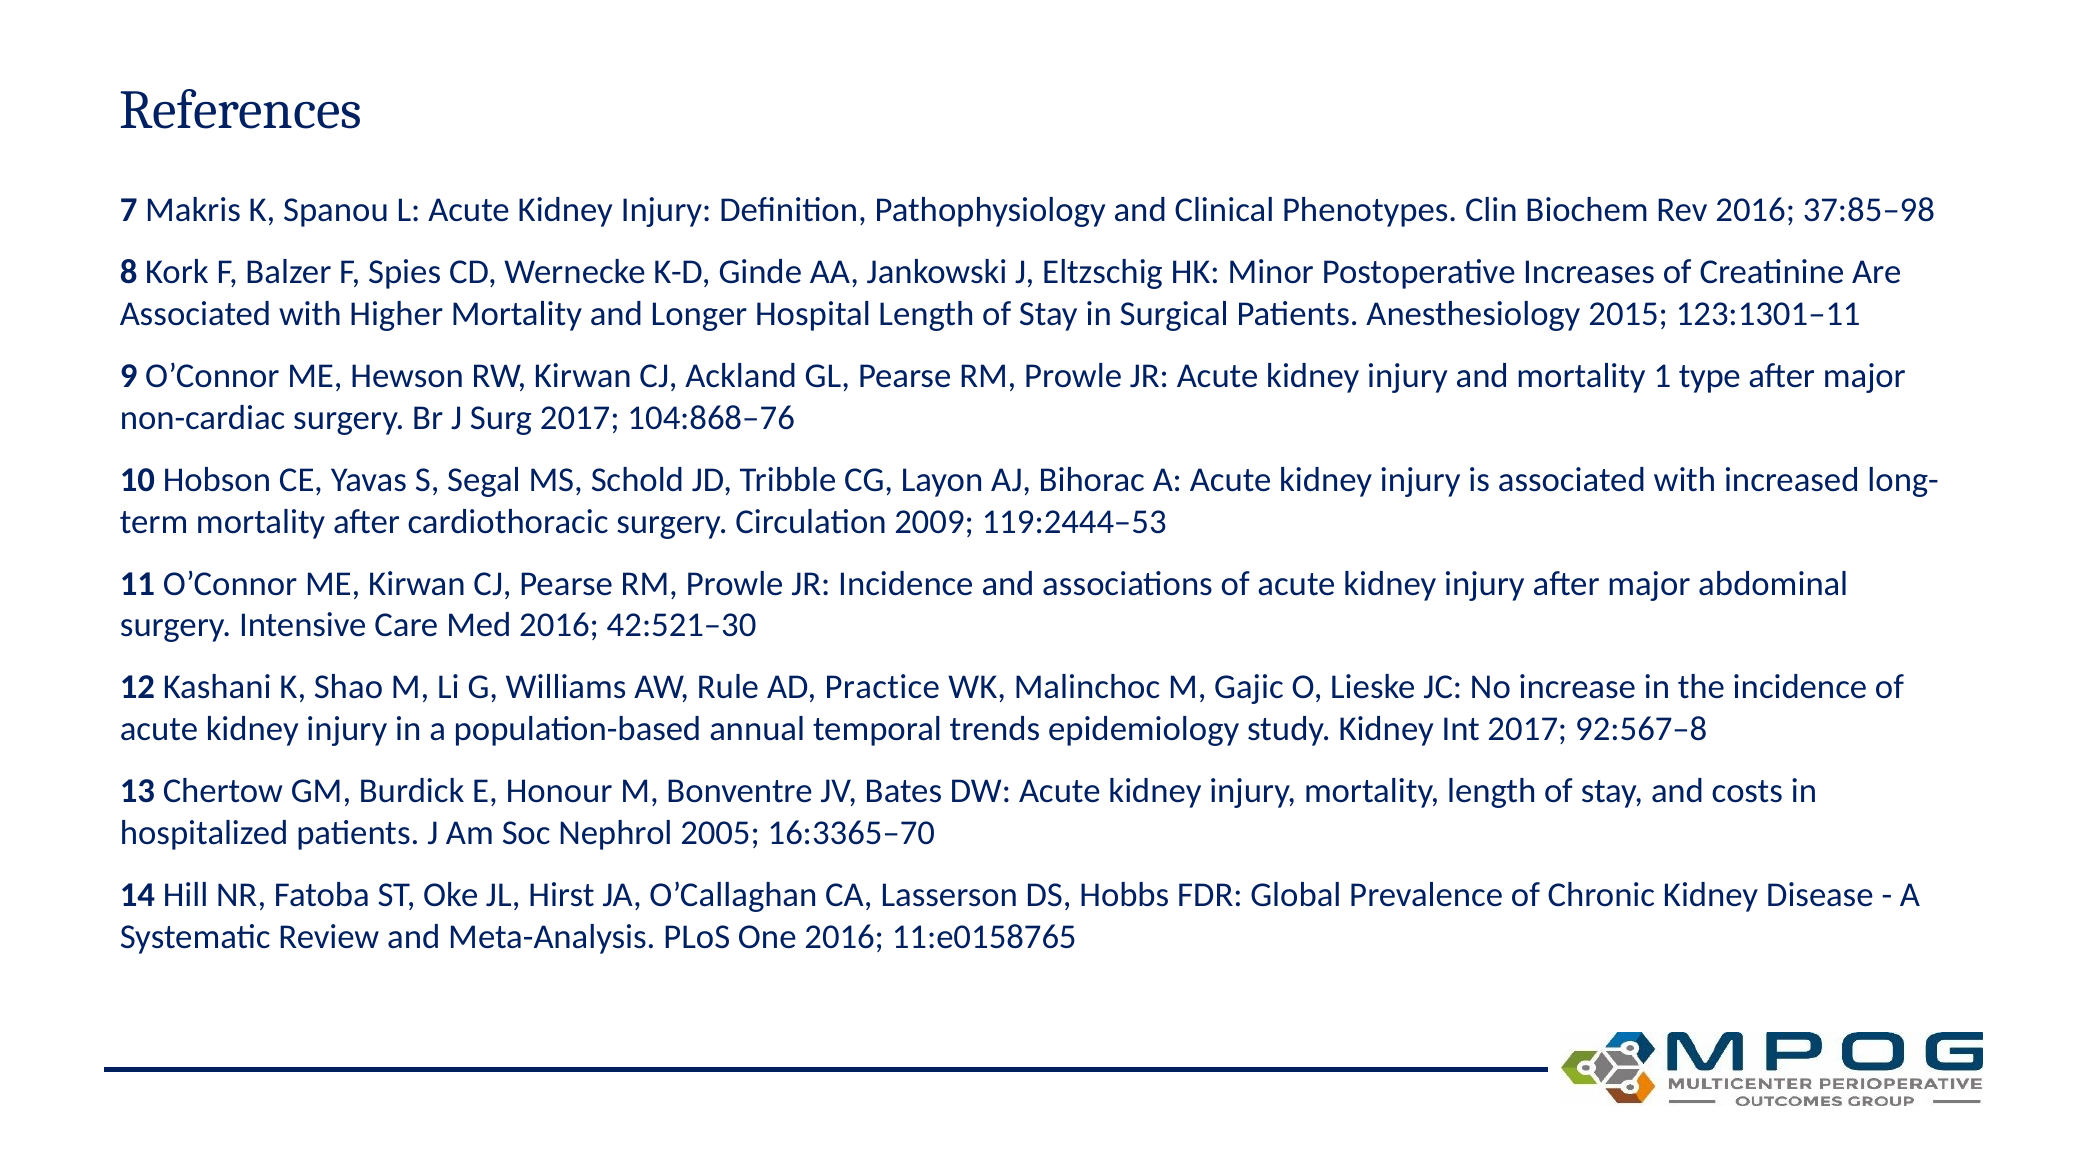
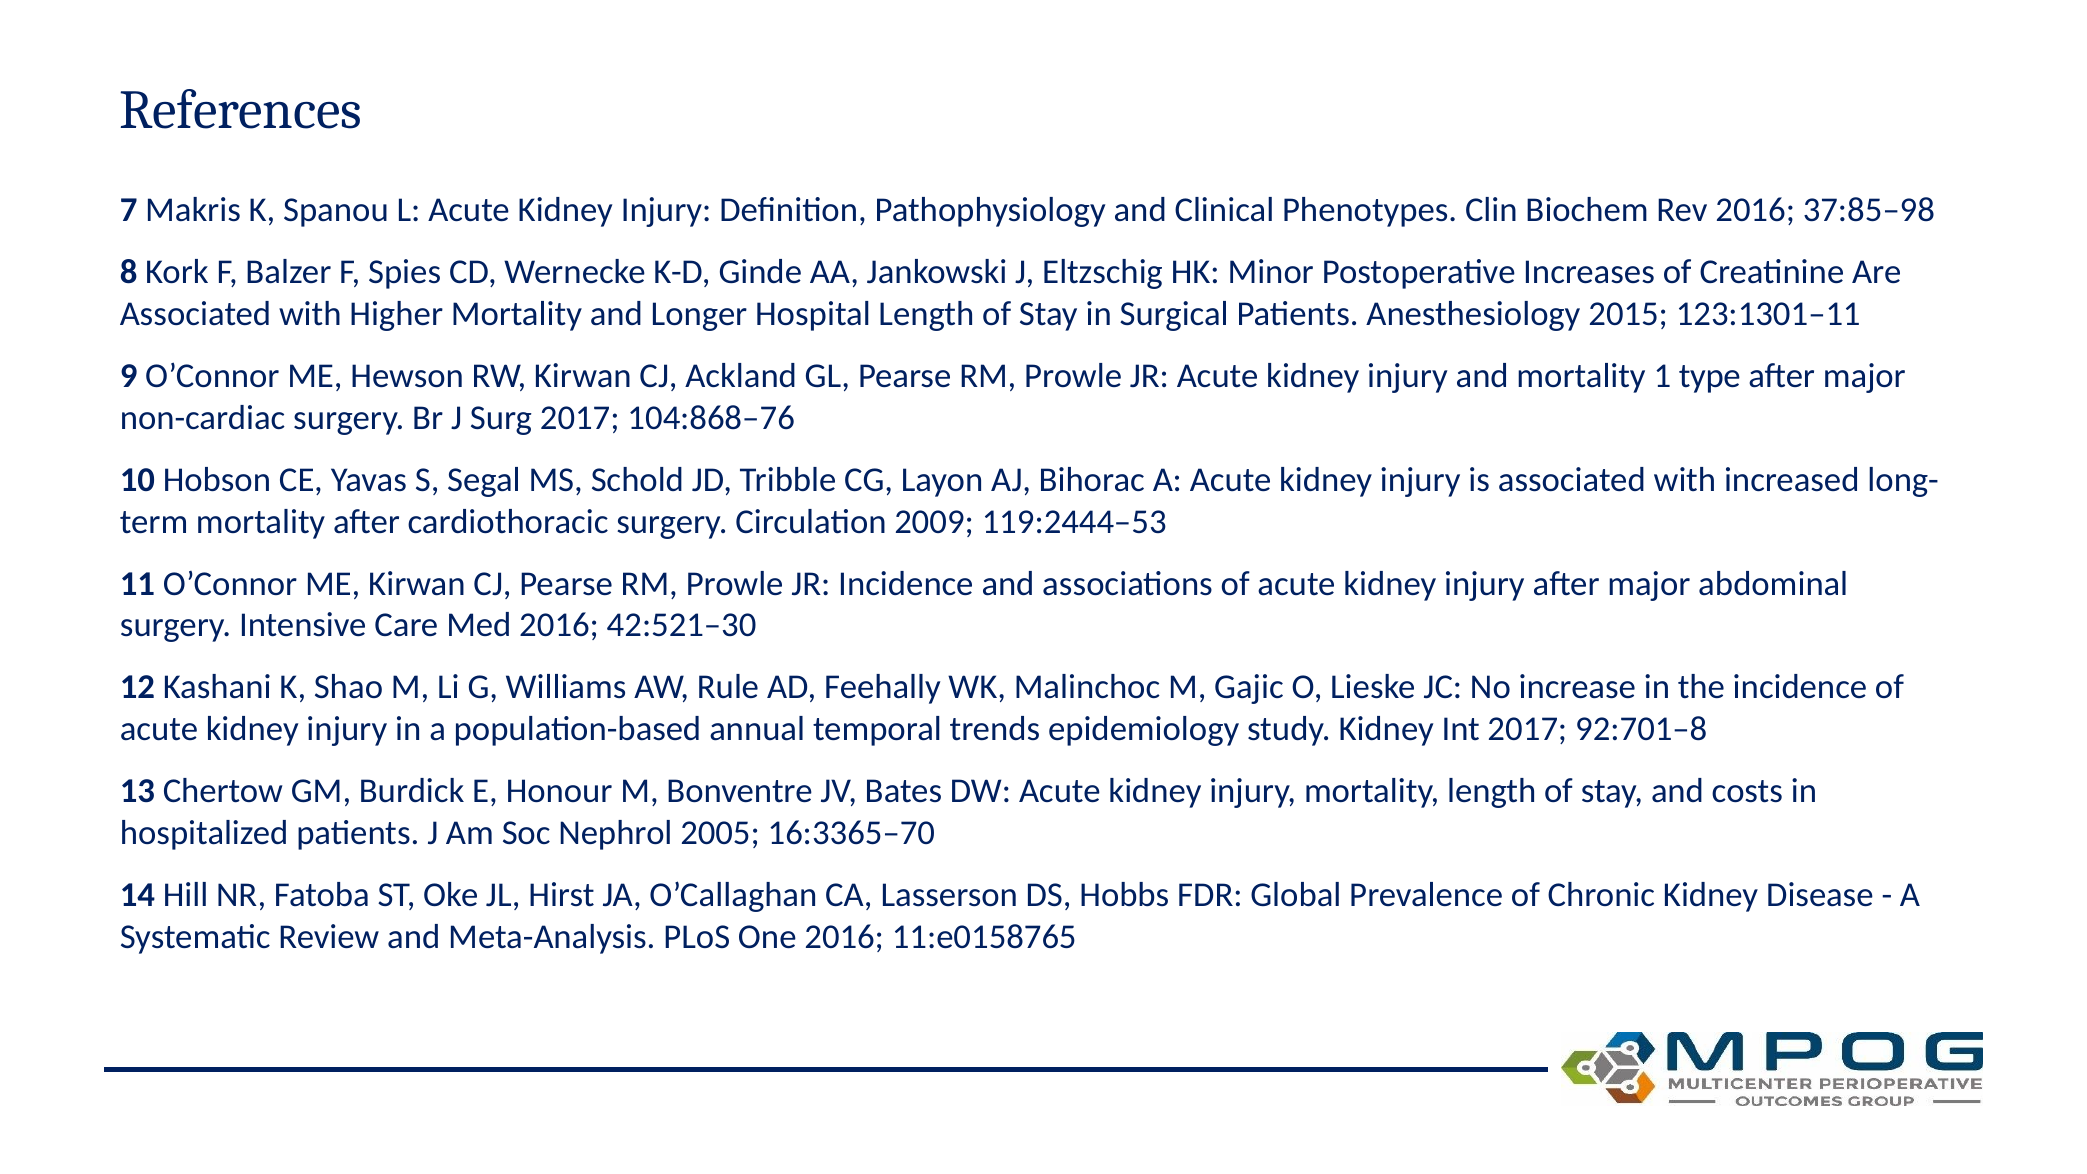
Practice: Practice -> Feehally
92:567–8: 92:567–8 -> 92:701–8
